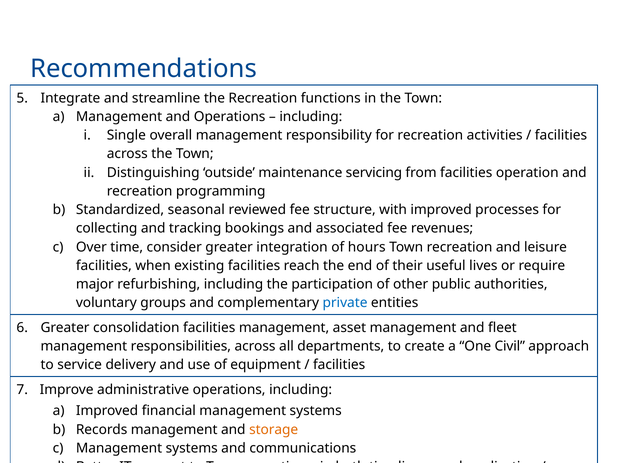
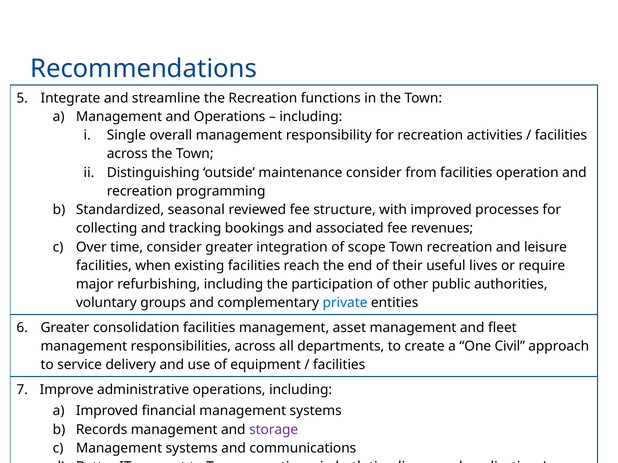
maintenance servicing: servicing -> consider
hours: hours -> scope
storage colour: orange -> purple
